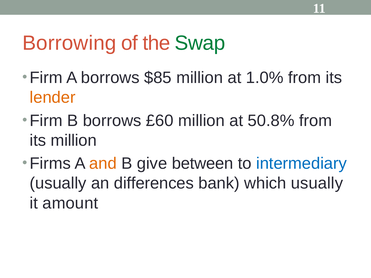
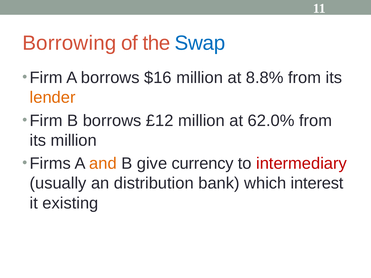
Swap colour: green -> blue
$85: $85 -> $16
1.0%: 1.0% -> 8.8%
£60: £60 -> £12
50.8%: 50.8% -> 62.0%
between: between -> currency
intermediary colour: blue -> red
differences: differences -> distribution
which usually: usually -> interest
amount: amount -> existing
